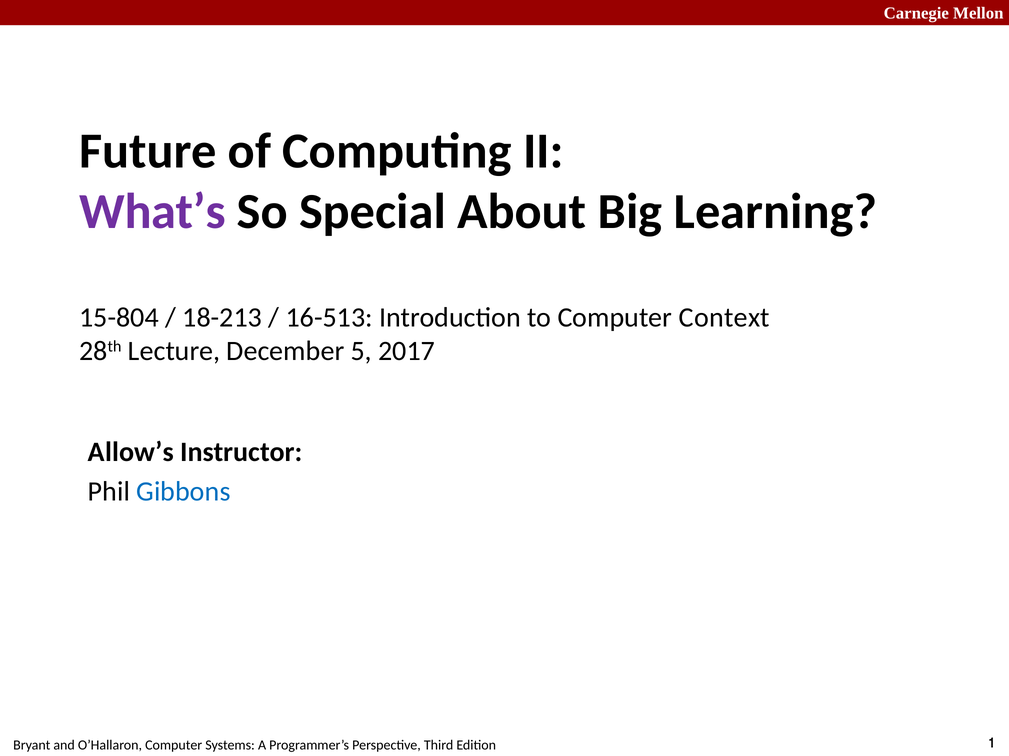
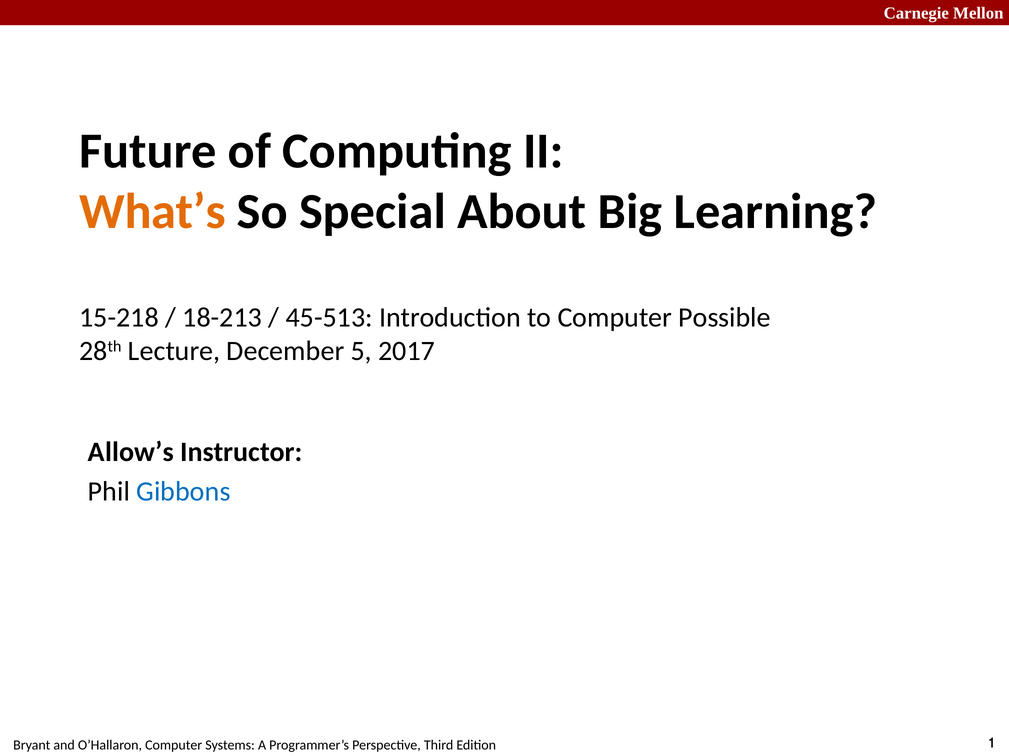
What’s colour: purple -> orange
15-804: 15-804 -> 15-218
16-513: 16-513 -> 45-513
Context: Context -> Possible
